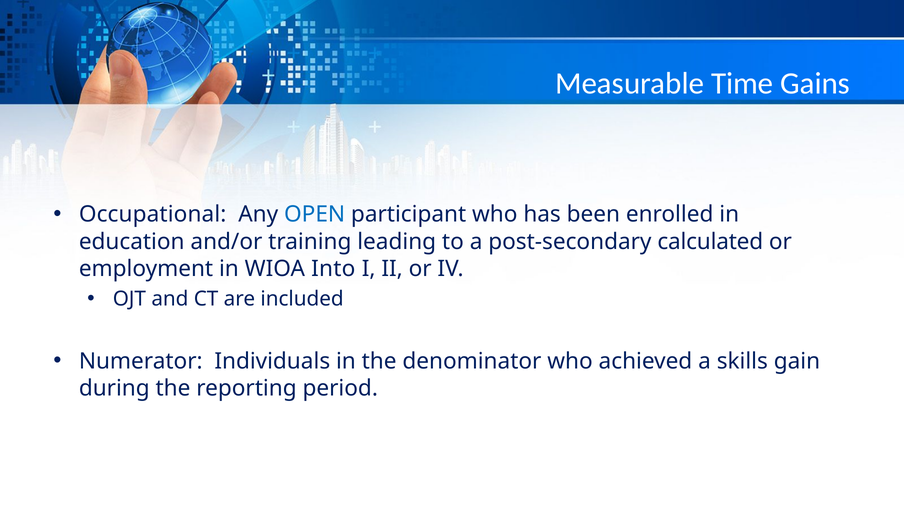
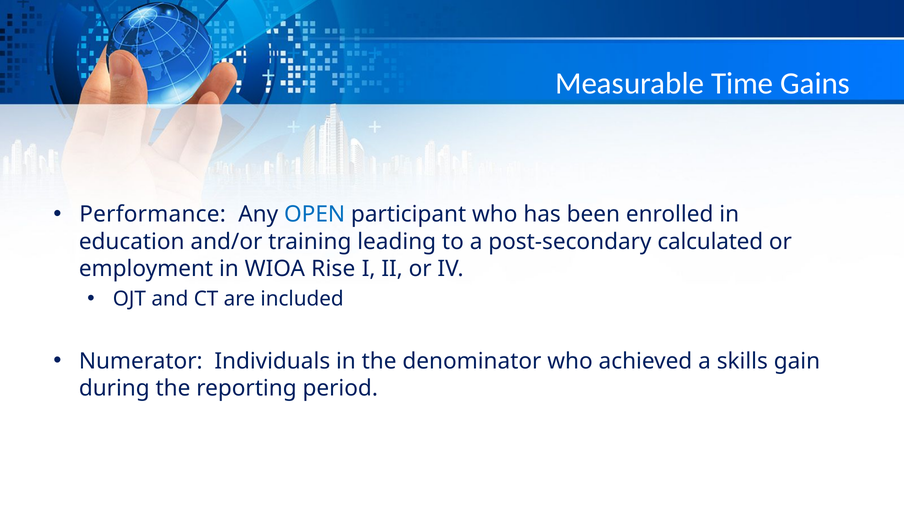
Occupational: Occupational -> Performance
Into: Into -> Rise
